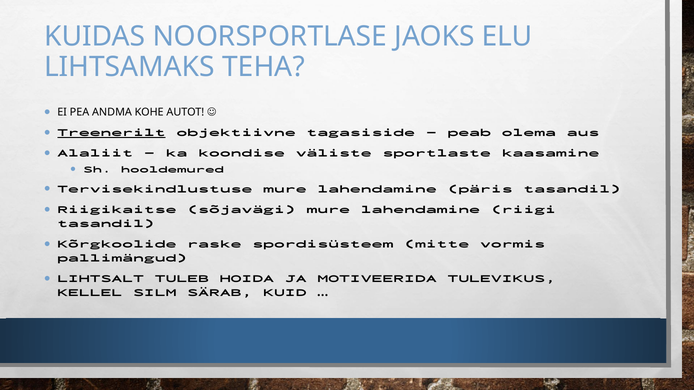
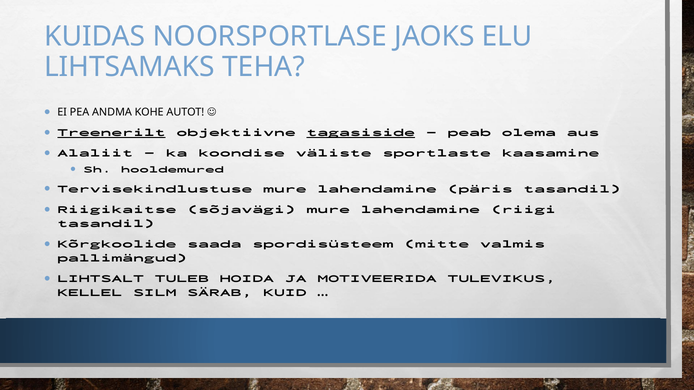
tagasiside underline: none -> present
raske: raske -> saada
vormis: vormis -> valmis
